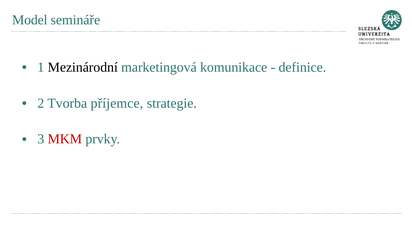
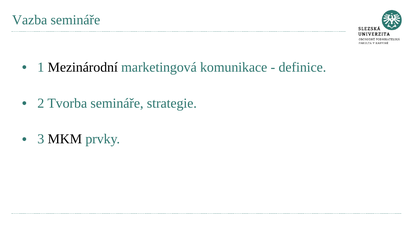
Model: Model -> Vazba
Tvorba příjemce: příjemce -> semináře
MKM colour: red -> black
